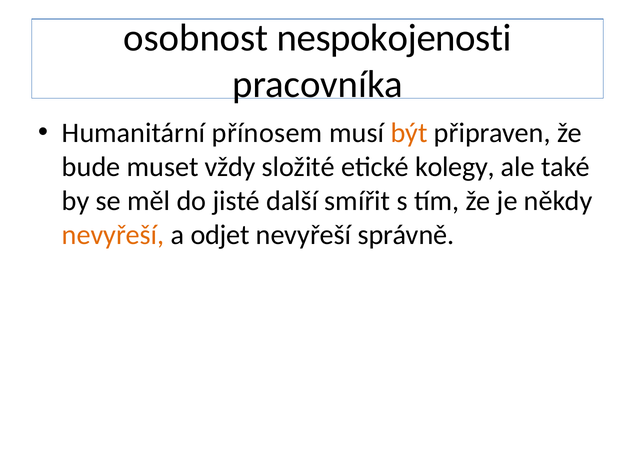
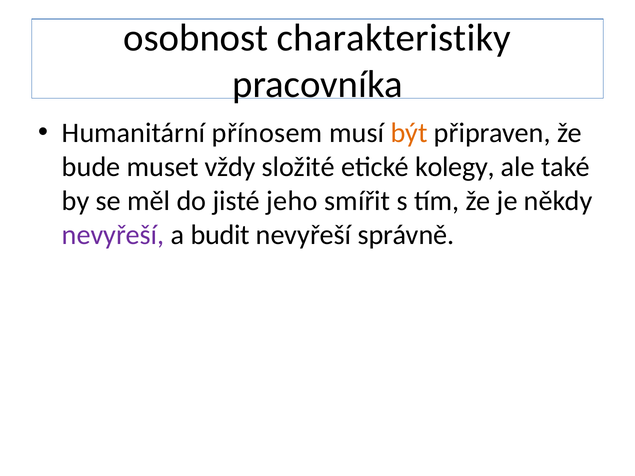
nespokojenosti: nespokojenosti -> charakteristiky
další: další -> jeho
nevyřeší at (113, 235) colour: orange -> purple
odjet: odjet -> budit
